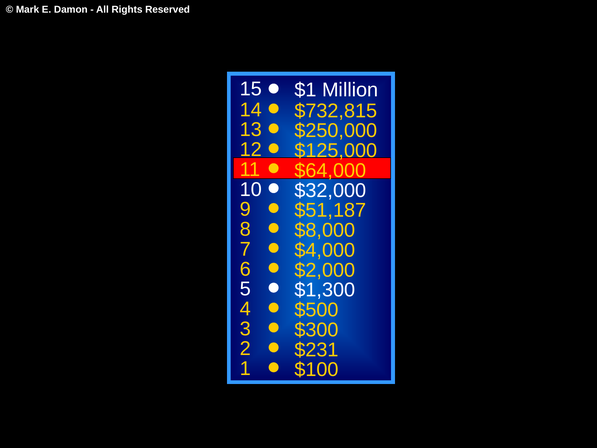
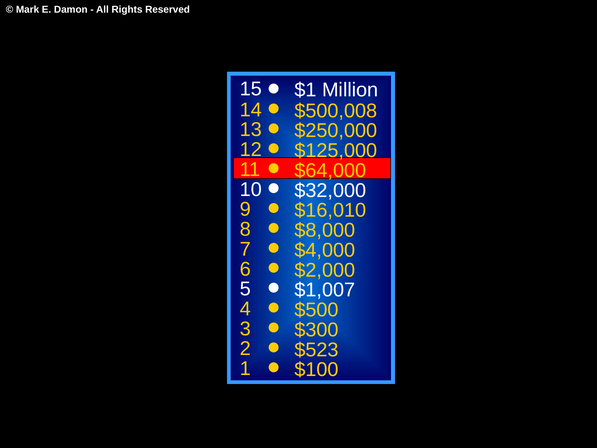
$732,815: $732,815 -> $500,008
$51,187: $51,187 -> $16,010
$1,300: $1,300 -> $1,007
$231: $231 -> $523
